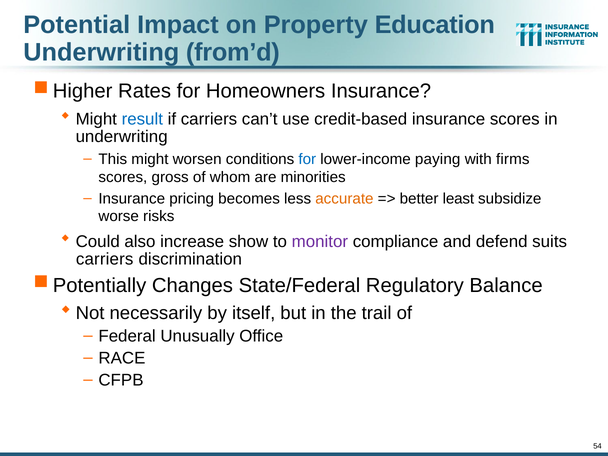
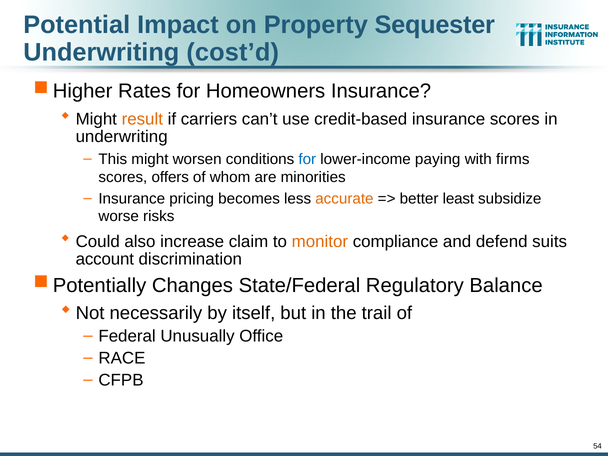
Education: Education -> Sequester
from’d: from’d -> cost’d
result colour: blue -> orange
gross: gross -> offers
show: show -> claim
monitor colour: purple -> orange
carriers at (105, 259): carriers -> account
